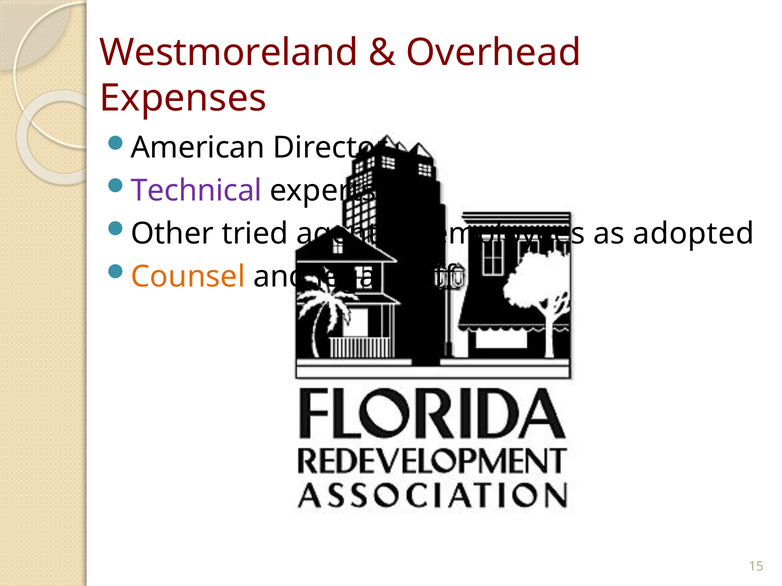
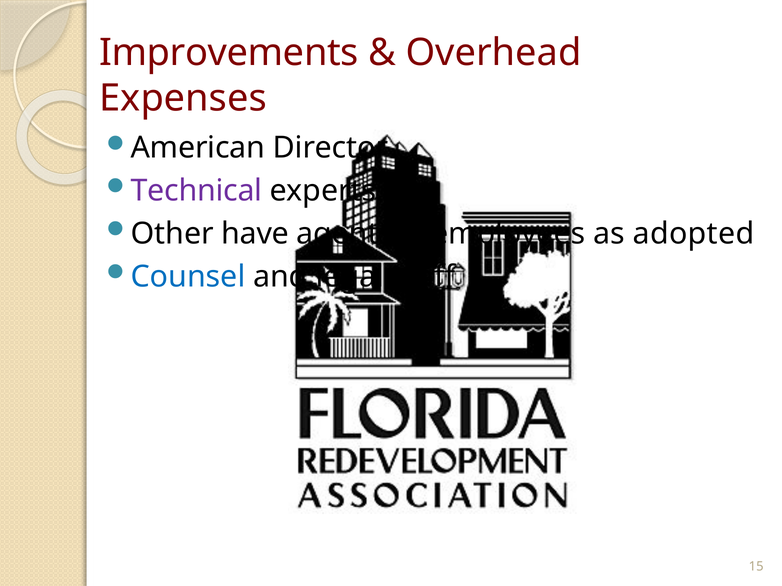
Westmoreland: Westmoreland -> Improvements
tried: tried -> have
Counsel colour: orange -> blue
